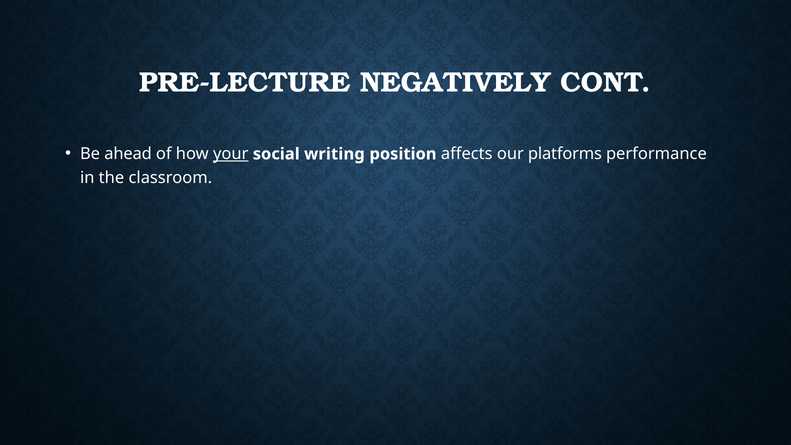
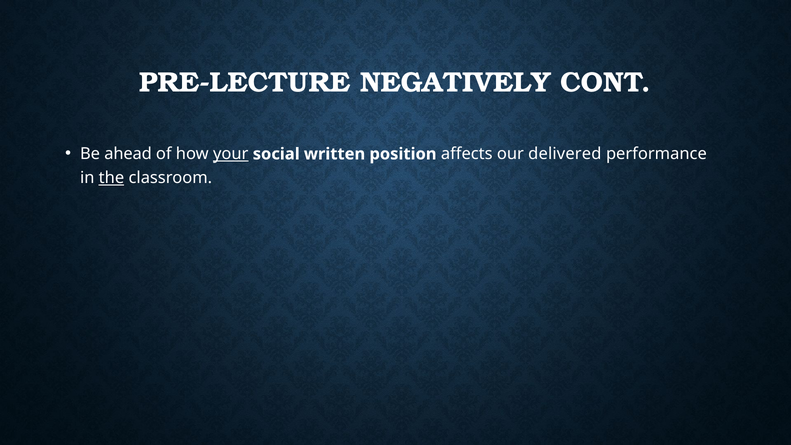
writing: writing -> written
platforms: platforms -> delivered
the underline: none -> present
